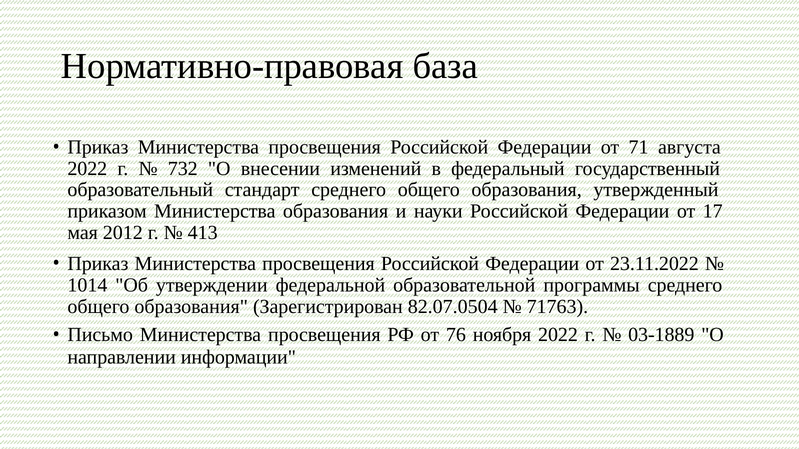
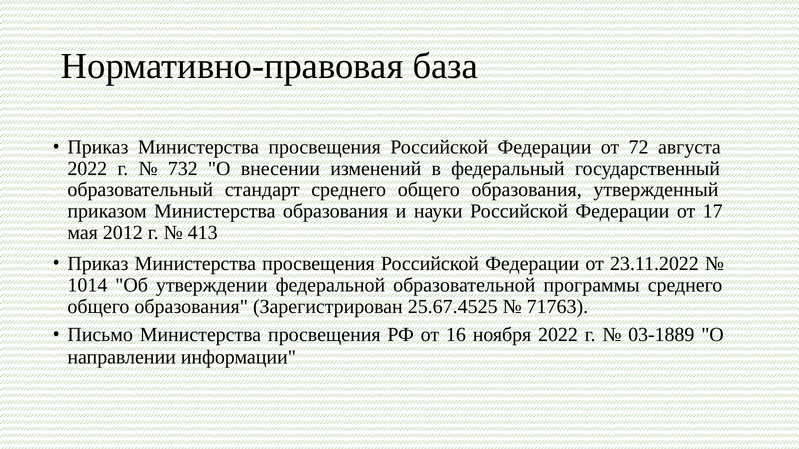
71: 71 -> 72
82.07.0504: 82.07.0504 -> 25.67.4525
76: 76 -> 16
